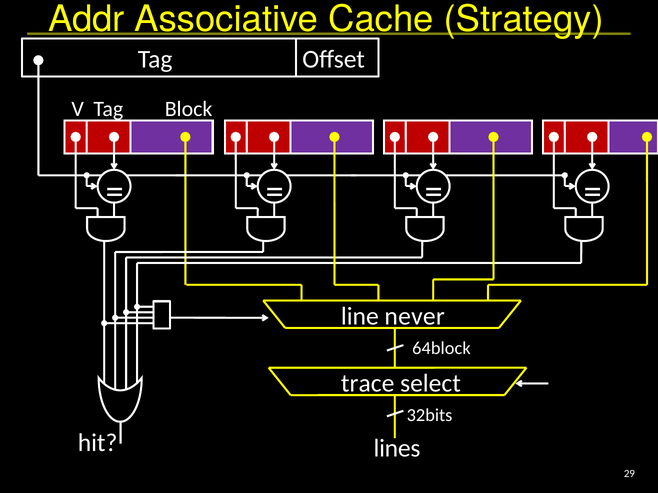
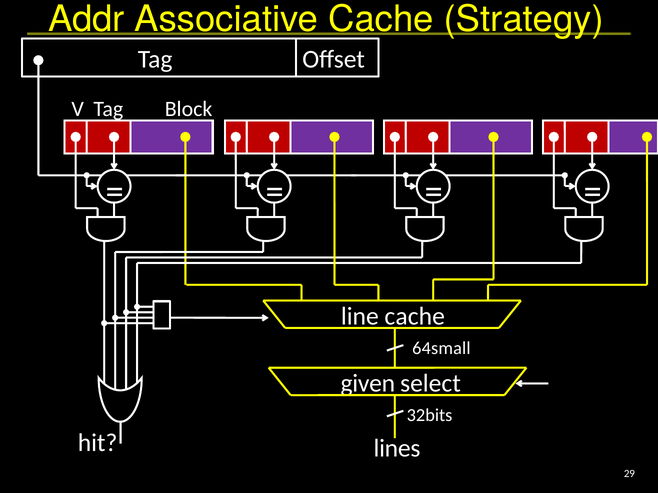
line never: never -> cache
64block: 64block -> 64small
trace: trace -> given
